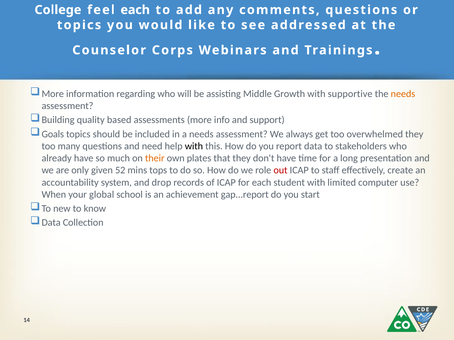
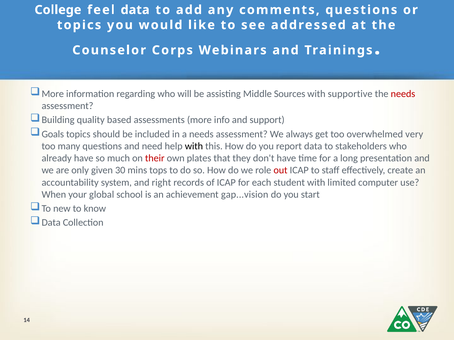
feel each: each -> data
Growth: Growth -> Sources
needs at (403, 94) colour: orange -> red
overwhelmed they: they -> very
their colour: orange -> red
52: 52 -> 30
drop: drop -> right
gap...report: gap...report -> gap...vision
